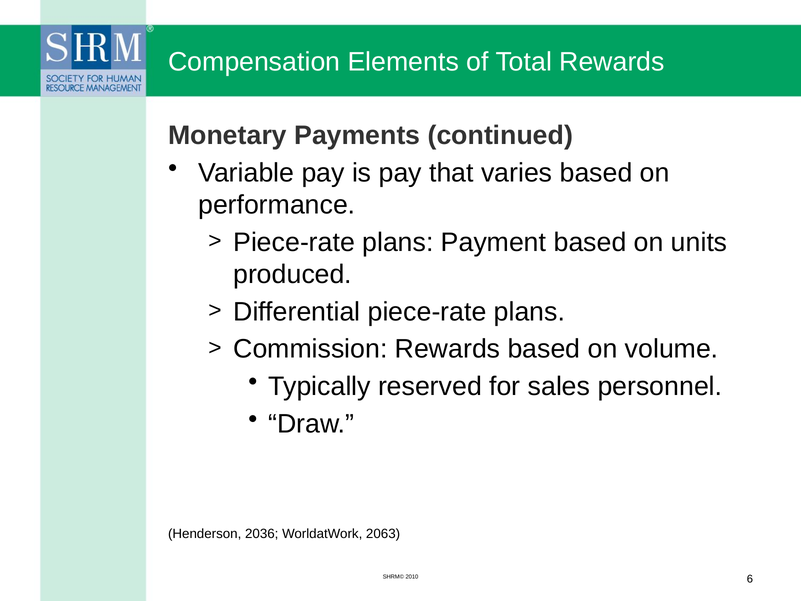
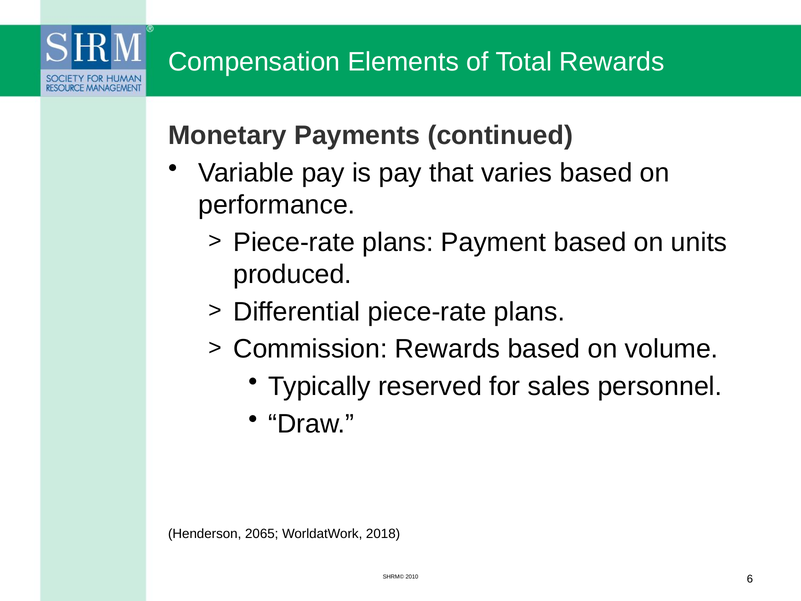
2036: 2036 -> 2065
2063: 2063 -> 2018
